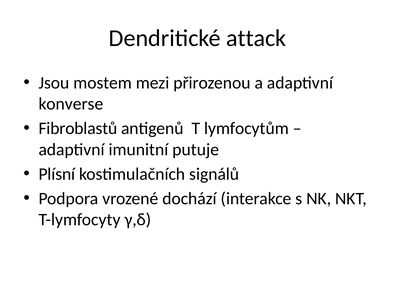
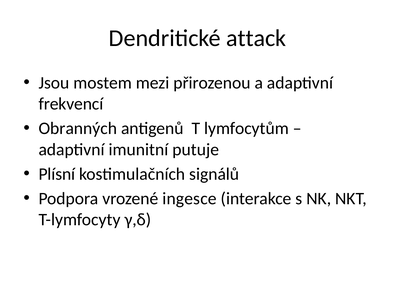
konverse: konverse -> frekvencí
Fibroblastů: Fibroblastů -> Obranných
dochází: dochází -> ingesce
